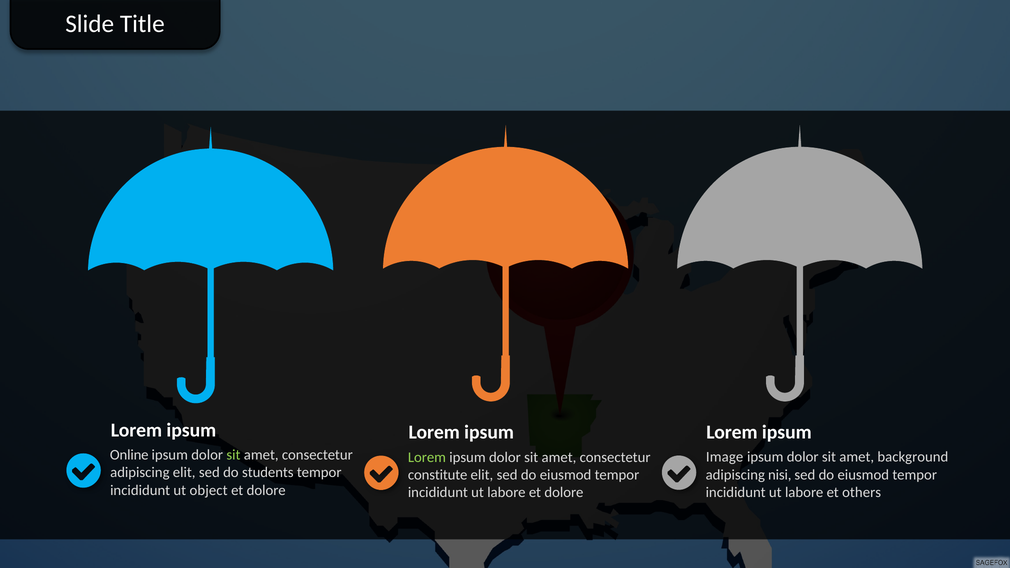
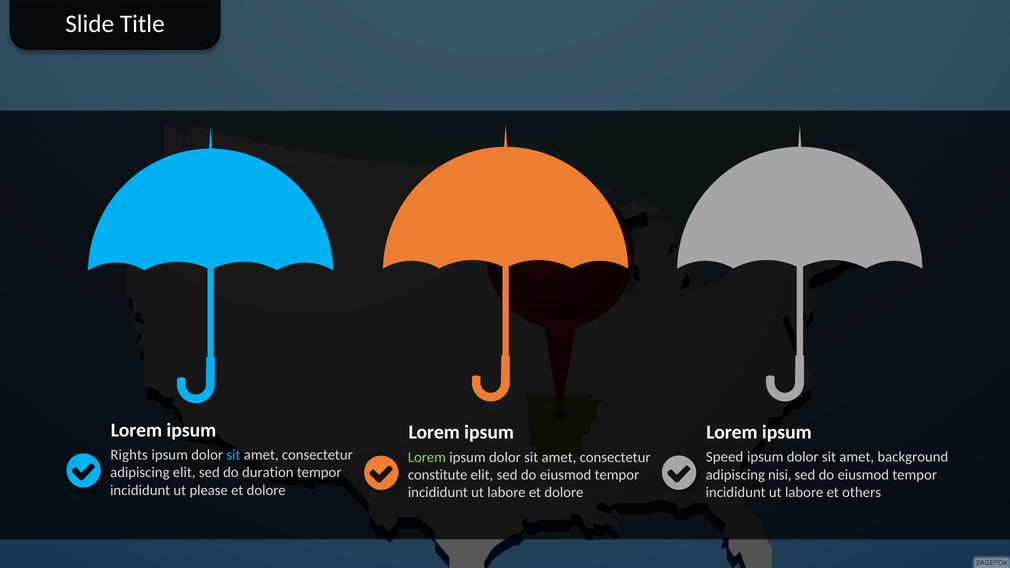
Online: Online -> Rights
sit at (233, 455) colour: light green -> light blue
Image: Image -> Speed
students: students -> duration
object: object -> please
